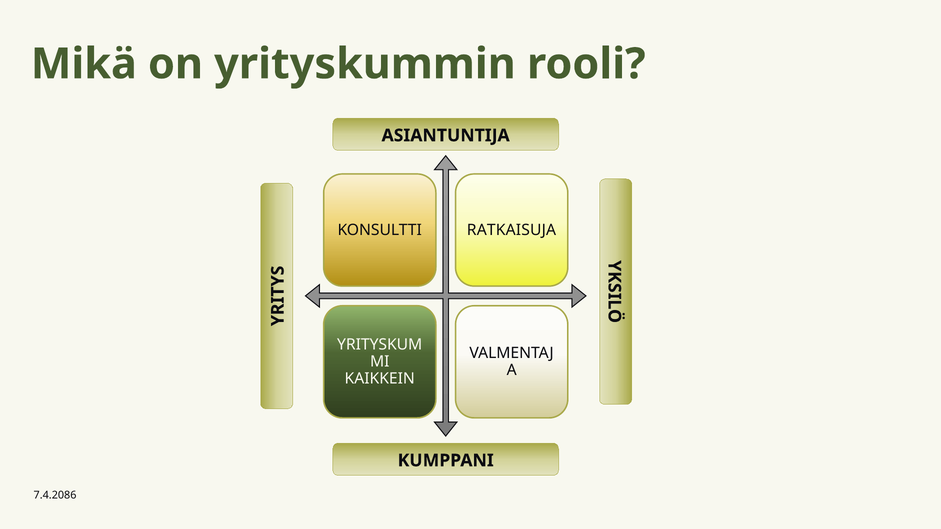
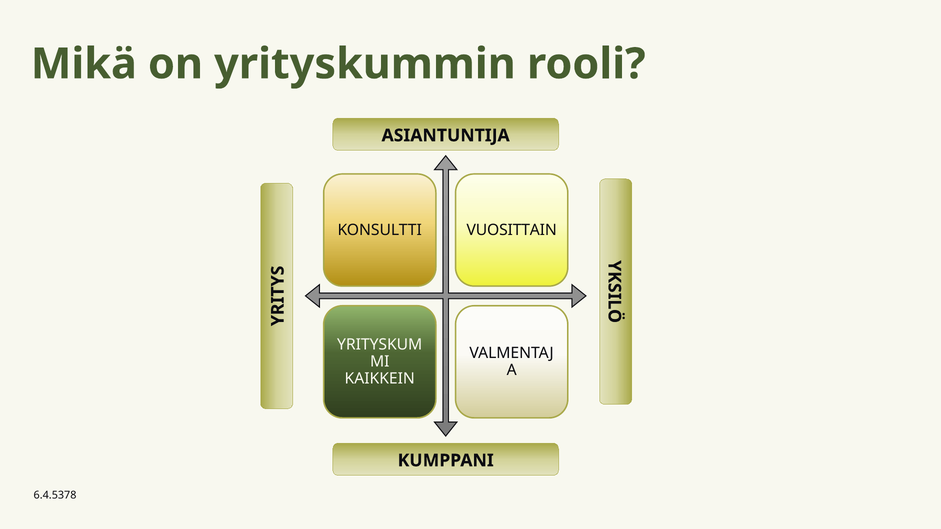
RATKAISUJA: RATKAISUJA -> VUOSITTAIN
7.4.2086: 7.4.2086 -> 6.4.5378
